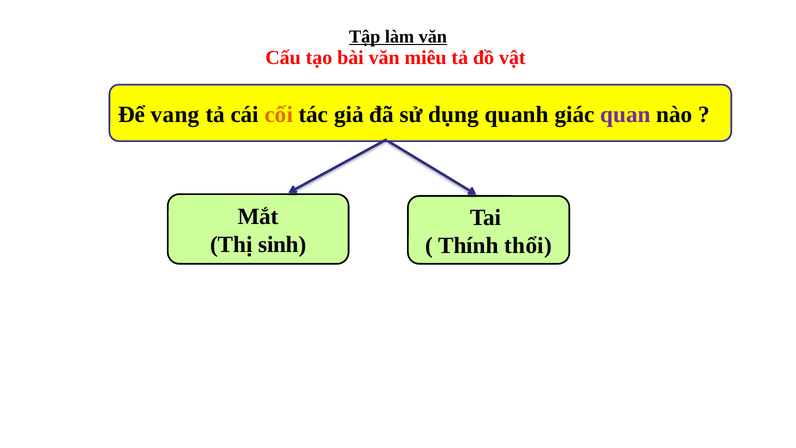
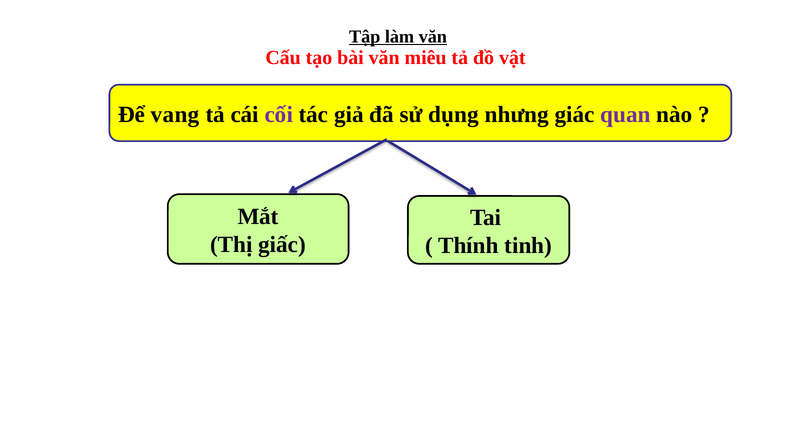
cối colour: orange -> purple
quanh: quanh -> nhưng
sinh: sinh -> giấc
thổi: thổi -> tinh
